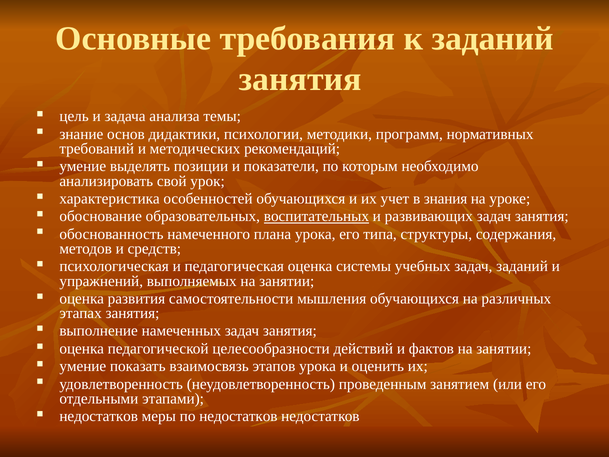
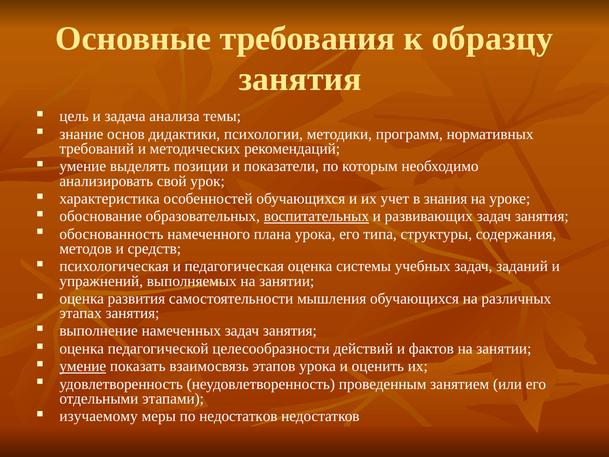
к заданий: заданий -> образцу
умение at (83, 366) underline: none -> present
недостатков at (99, 416): недостатков -> изучаемому
